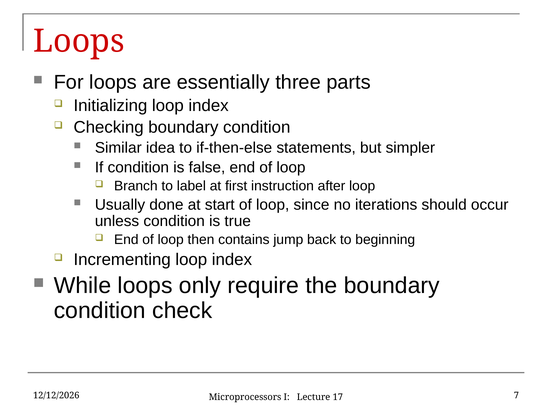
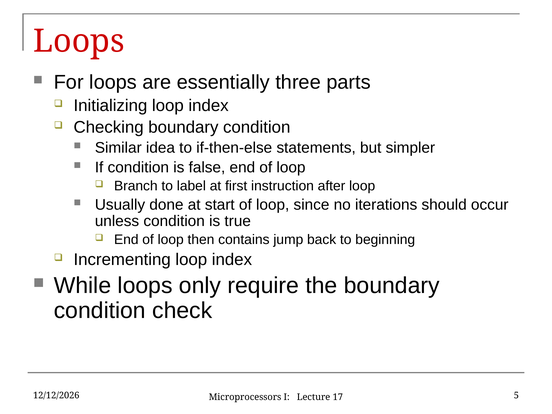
7: 7 -> 5
